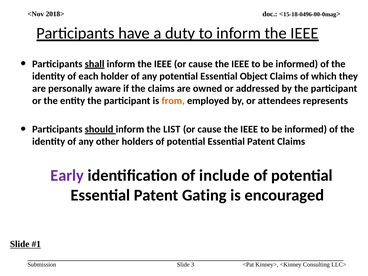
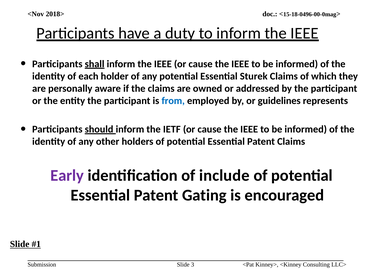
Object: Object -> Sturek
from colour: orange -> blue
attendees: attendees -> guidelines
LIST: LIST -> IETF
